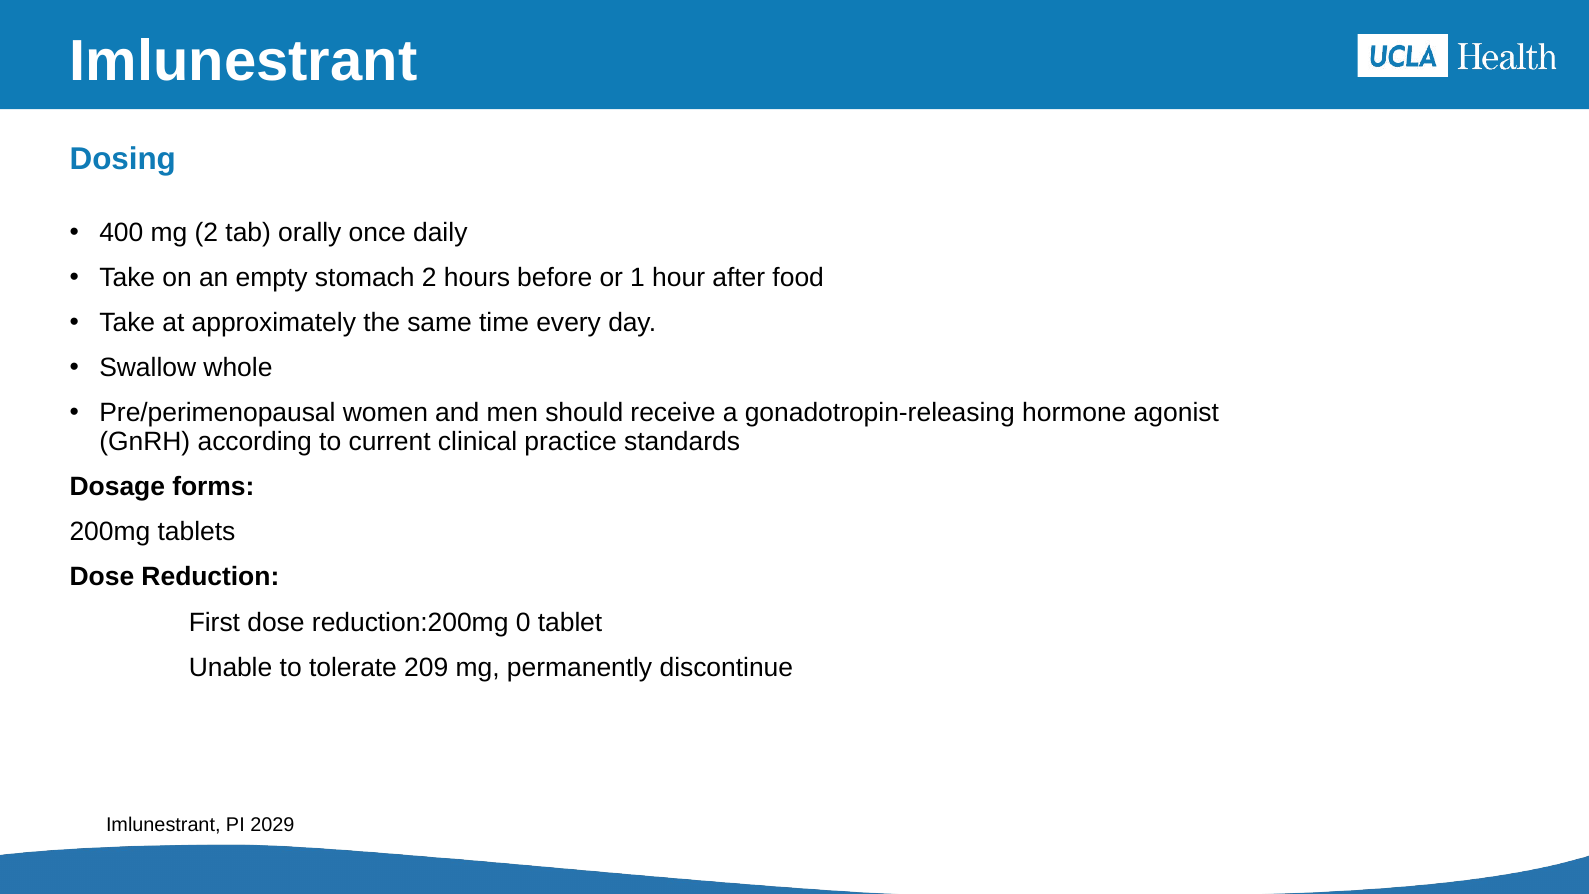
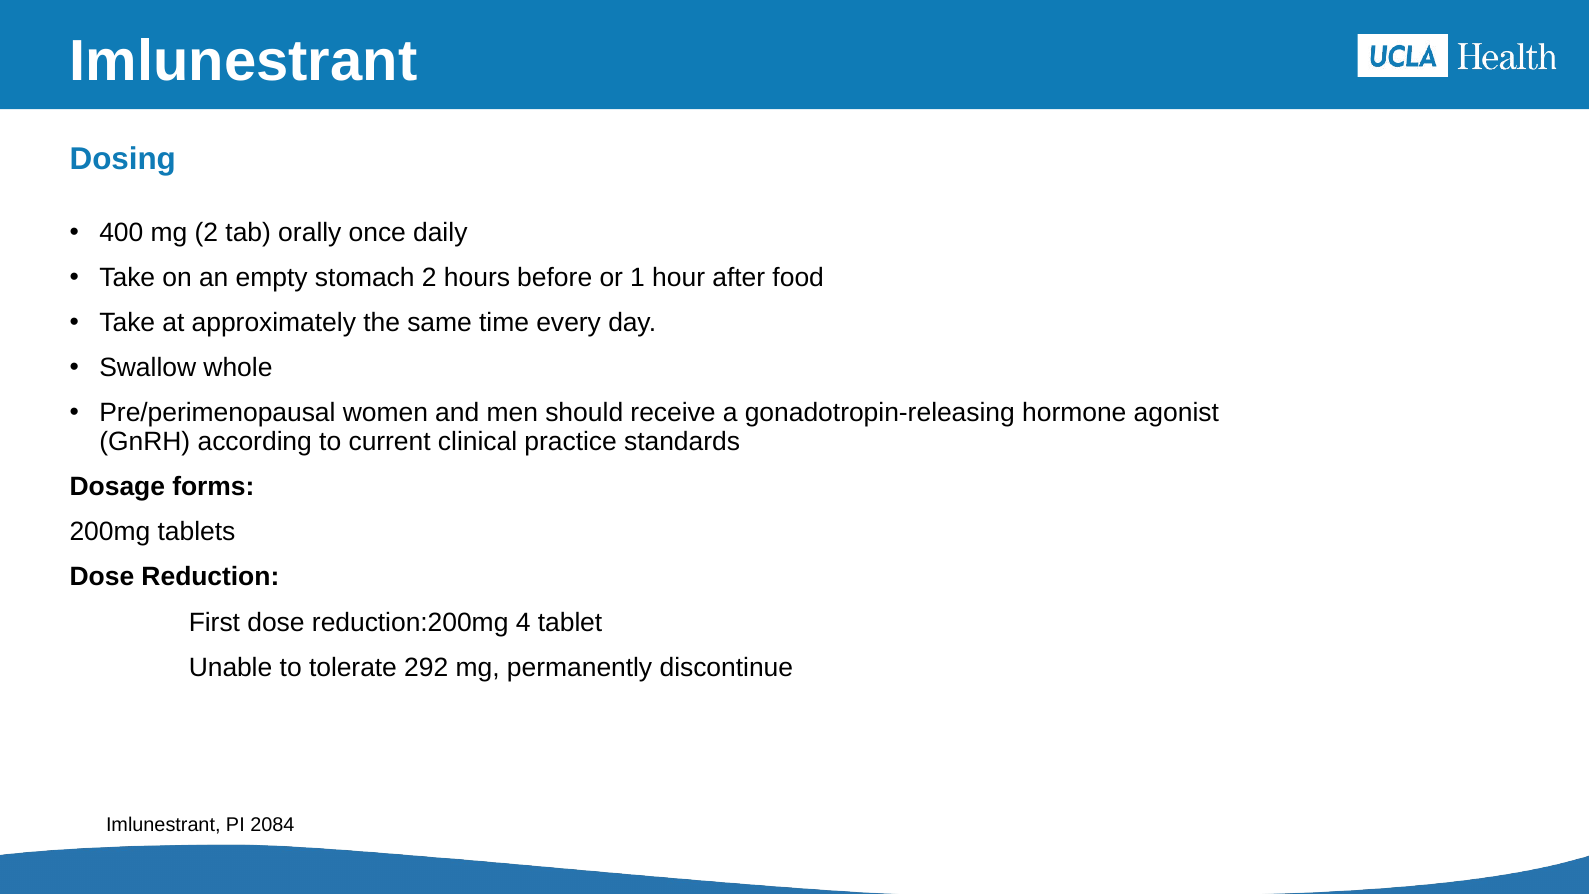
0: 0 -> 4
209: 209 -> 292
2029: 2029 -> 2084
